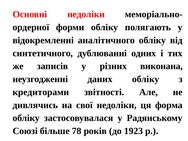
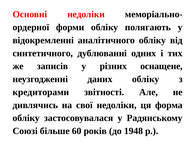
виконана: виконана -> оснащене
78: 78 -> 60
1923: 1923 -> 1948
